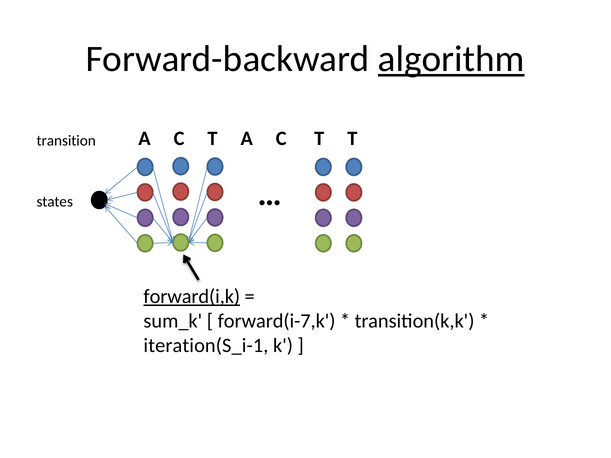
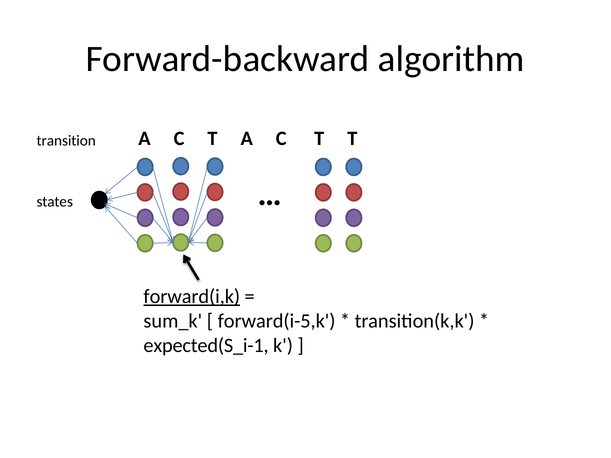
algorithm underline: present -> none
forward(i-7,k: forward(i-7,k -> forward(i-5,k
iteration(S_i-1: iteration(S_i-1 -> expected(S_i-1
